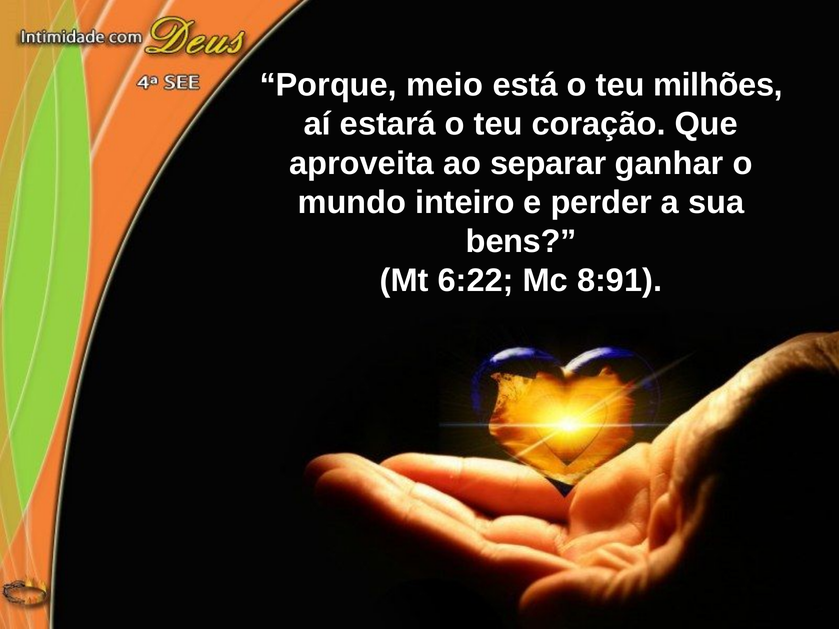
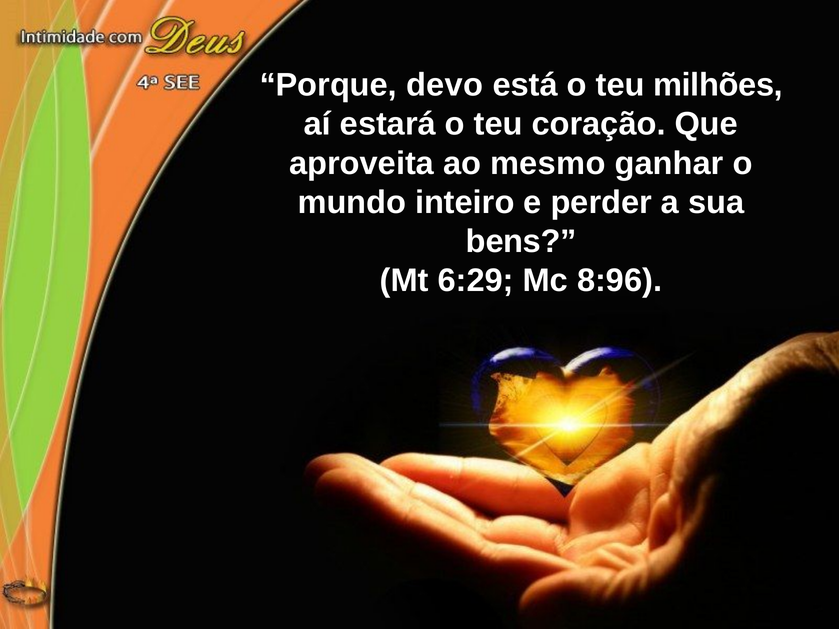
meio: meio -> devo
separar: separar -> mesmo
6:22: 6:22 -> 6:29
8:91: 8:91 -> 8:96
